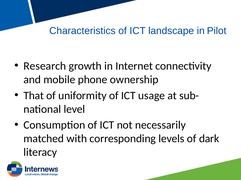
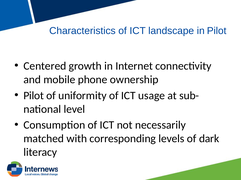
Research: Research -> Centered
That at (34, 96): That -> Pilot
